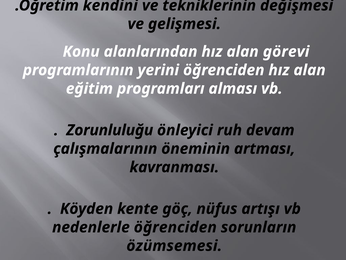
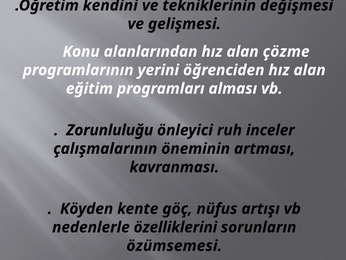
görevi: görevi -> çözme
devam: devam -> inceler
nedenlerle öğrenciden: öğrenciden -> özelliklerini
